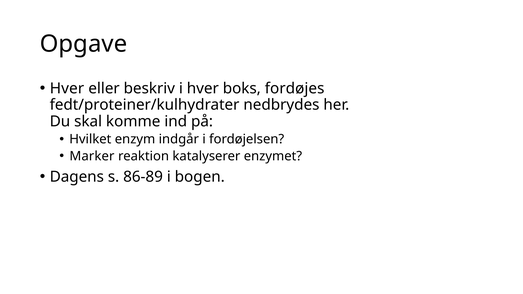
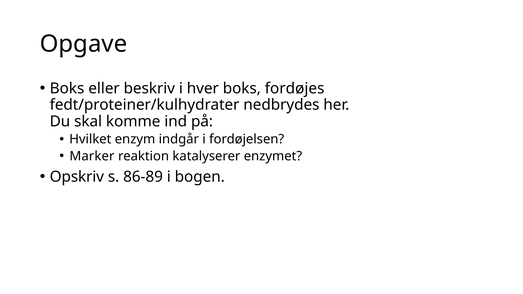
Hver at (67, 88): Hver -> Boks
Dagens: Dagens -> Opskriv
